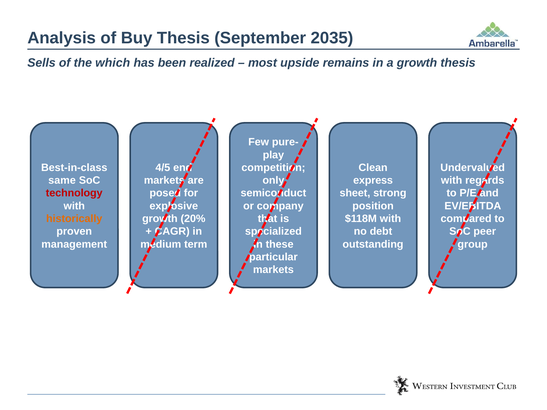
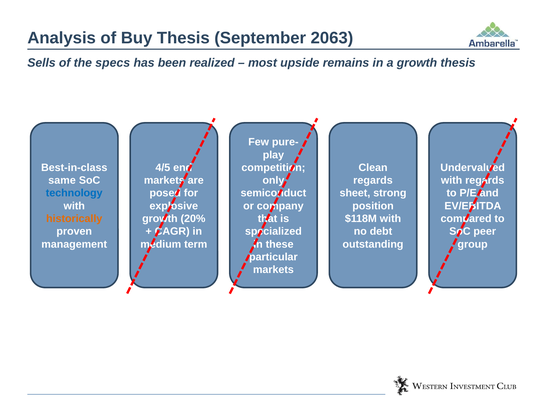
2035: 2035 -> 2063
which: which -> specs
express at (373, 180): express -> regards
technology colour: red -> blue
